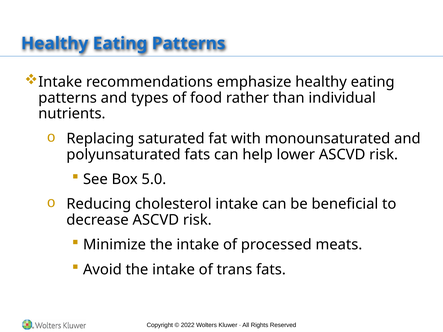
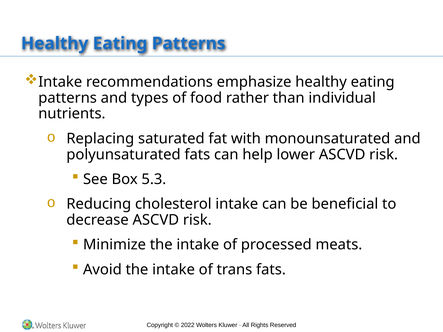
5.0: 5.0 -> 5.3
